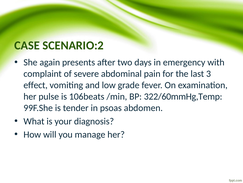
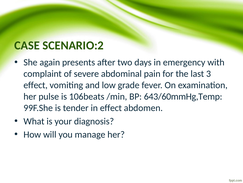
322/60mmHg,Temp: 322/60mmHg,Temp -> 643/60mmHg,Temp
in psoas: psoas -> effect
